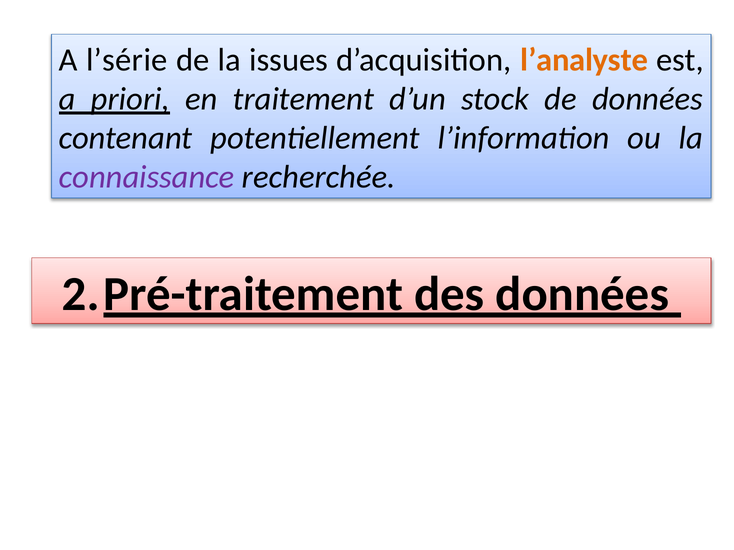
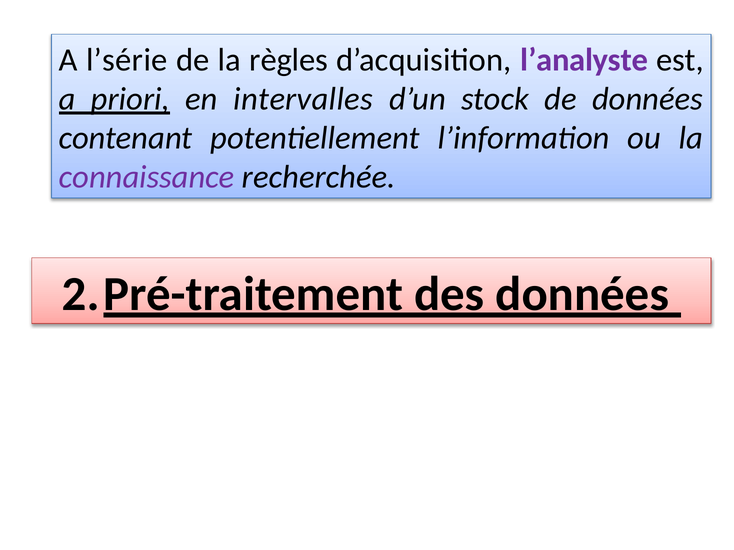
issues: issues -> règles
l’analyste colour: orange -> purple
traitement: traitement -> intervalles
